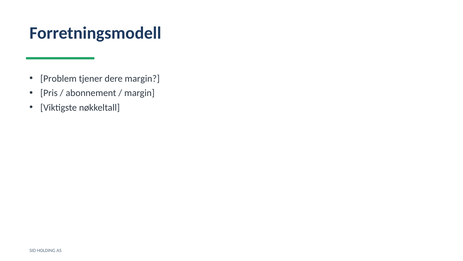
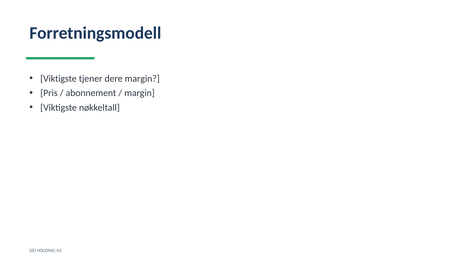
Problem at (58, 78): Problem -> Viktigste
